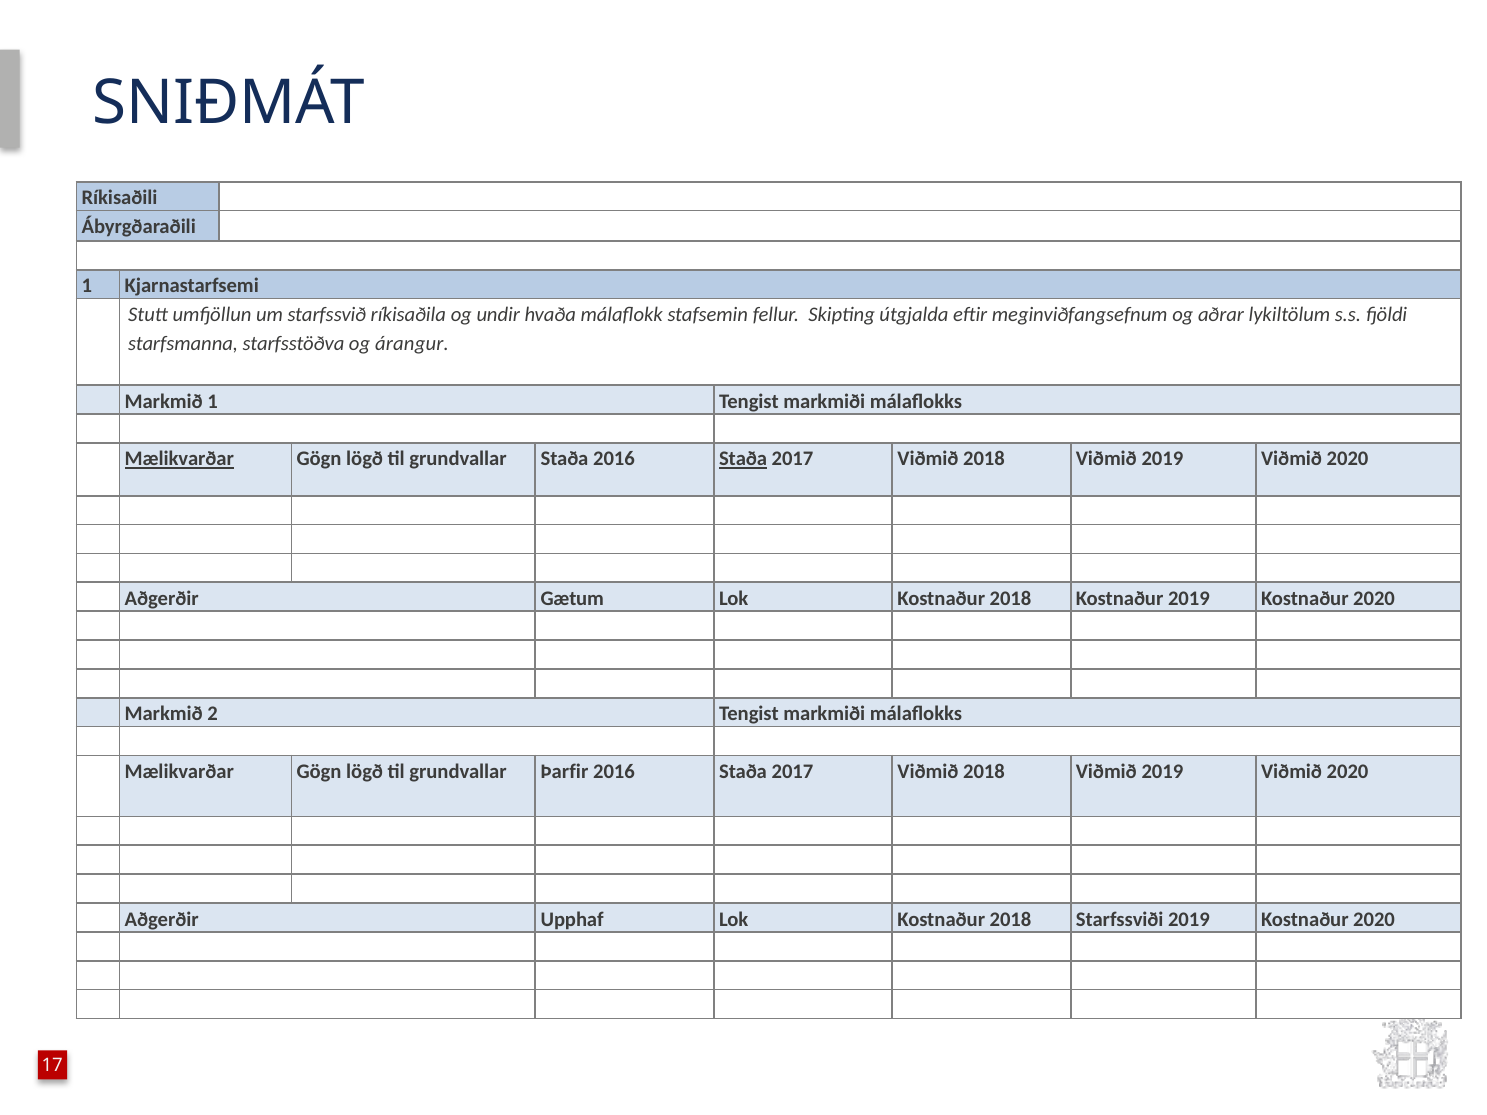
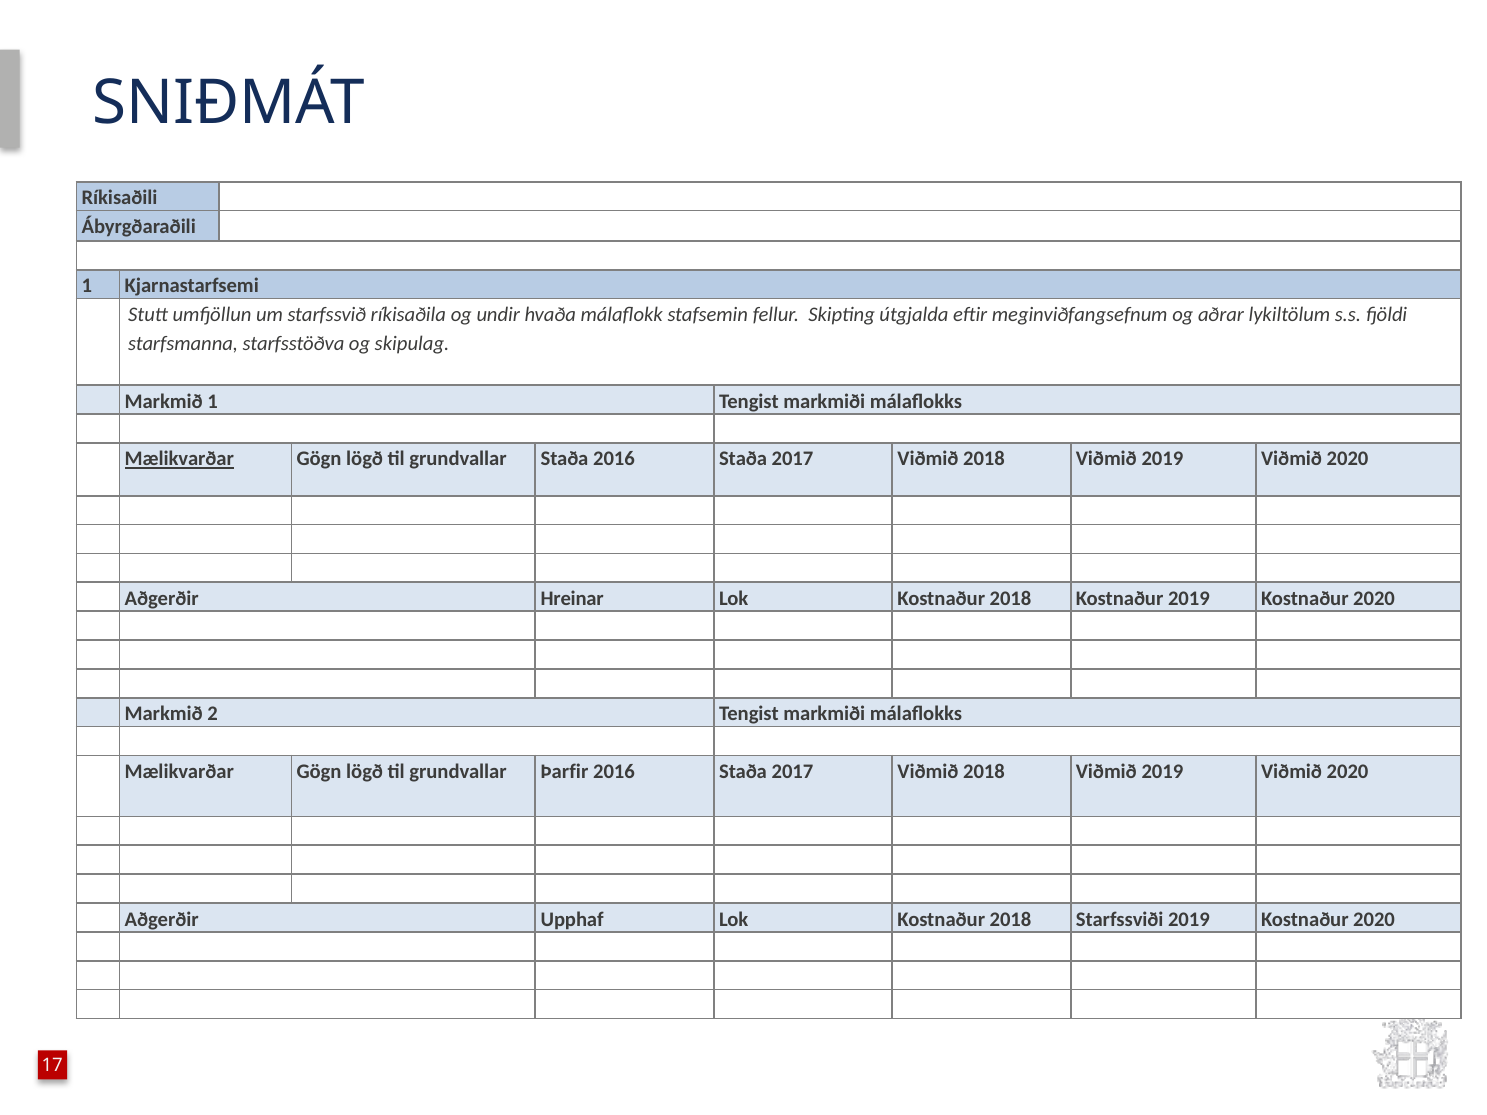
árangur: árangur -> skipulag
Staða at (743, 459) underline: present -> none
Gætum: Gætum -> Hreinar
